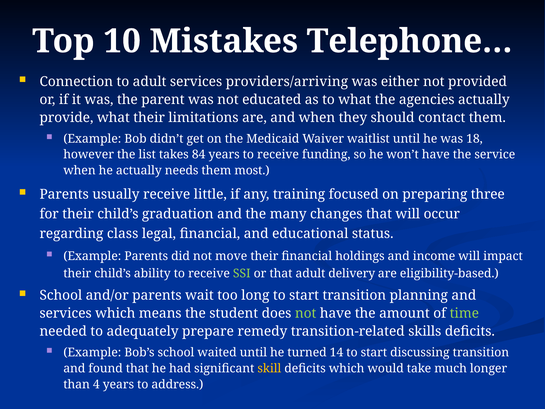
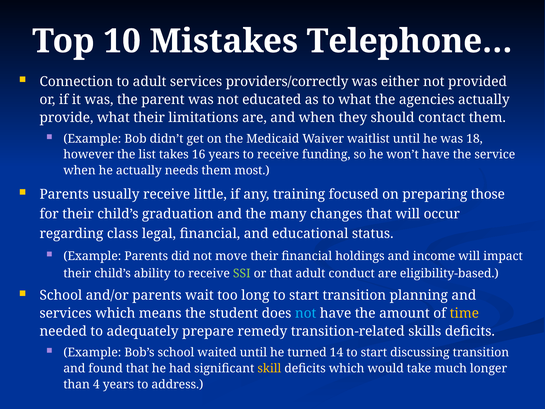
providers/arriving: providers/arriving -> providers/correctly
84: 84 -> 16
three: three -> those
delivery: delivery -> conduct
not at (306, 313) colour: light green -> light blue
time colour: light green -> yellow
